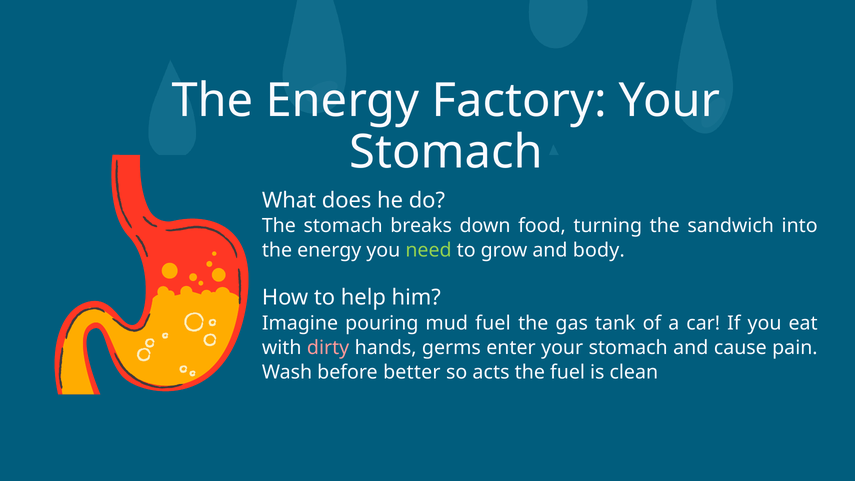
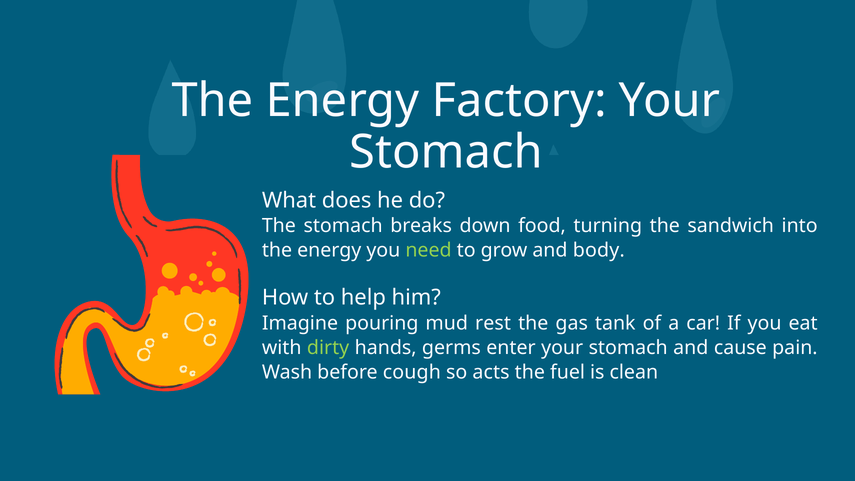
mud fuel: fuel -> rest
dirty colour: pink -> light green
better: better -> cough
